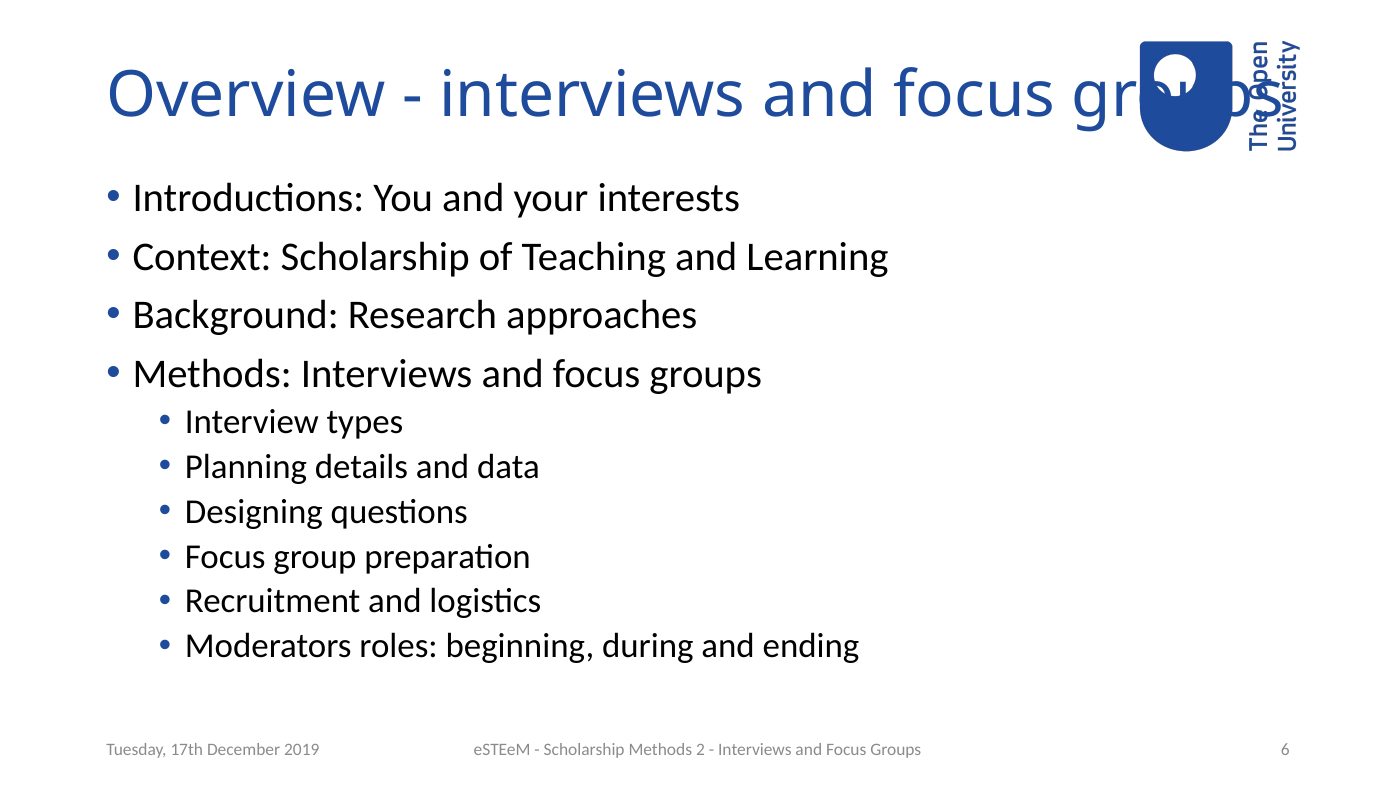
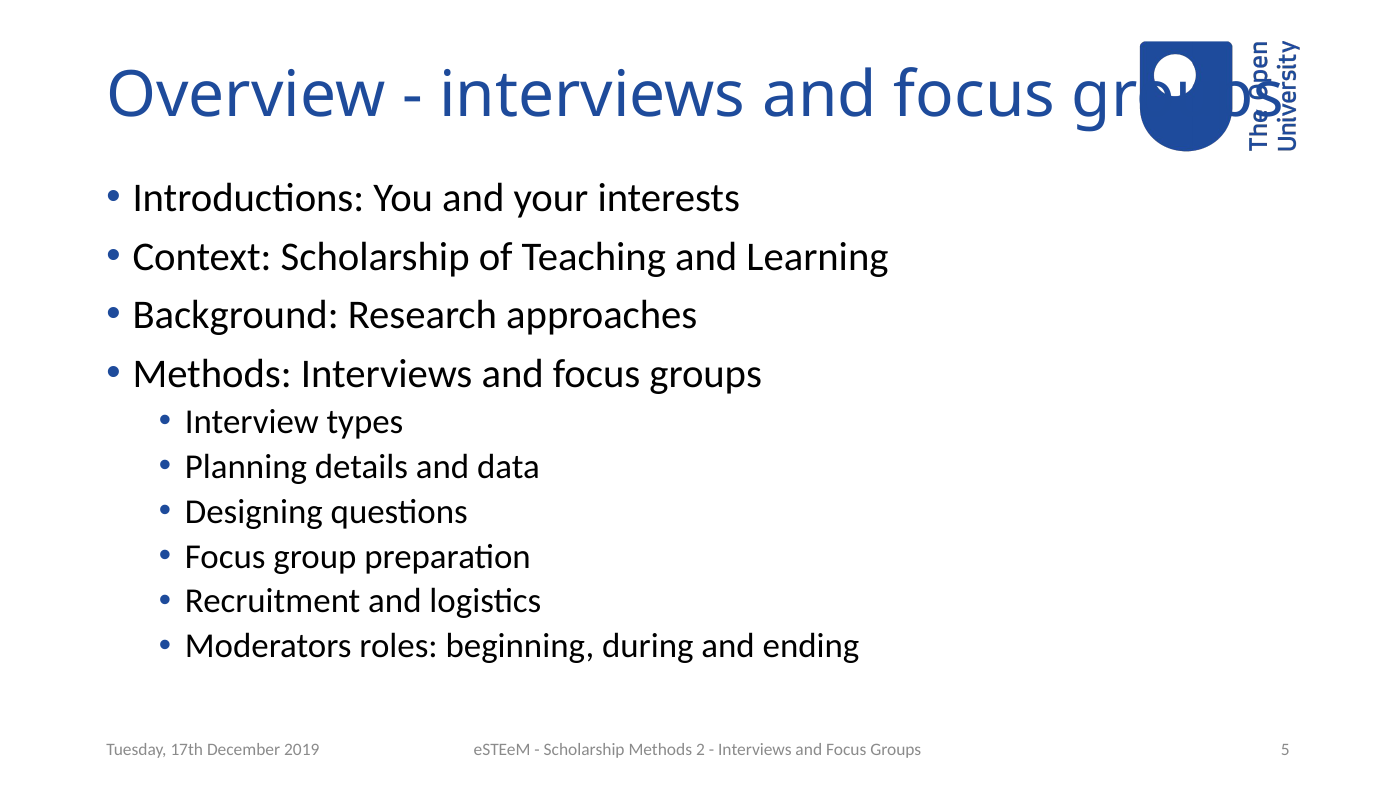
6: 6 -> 5
